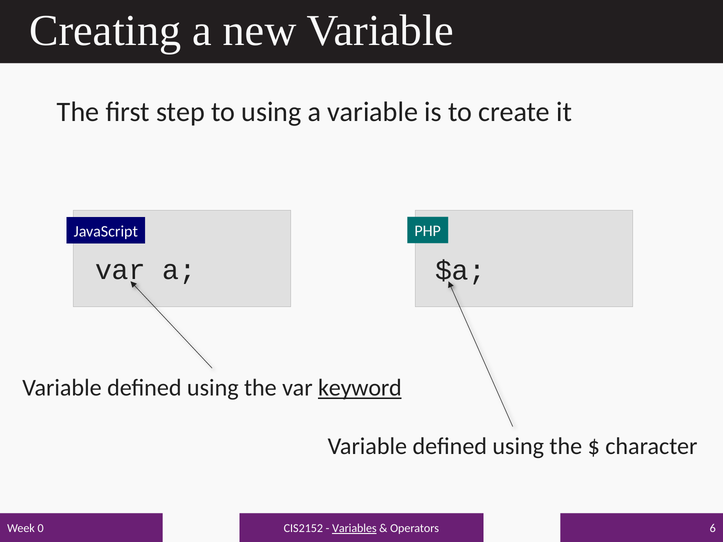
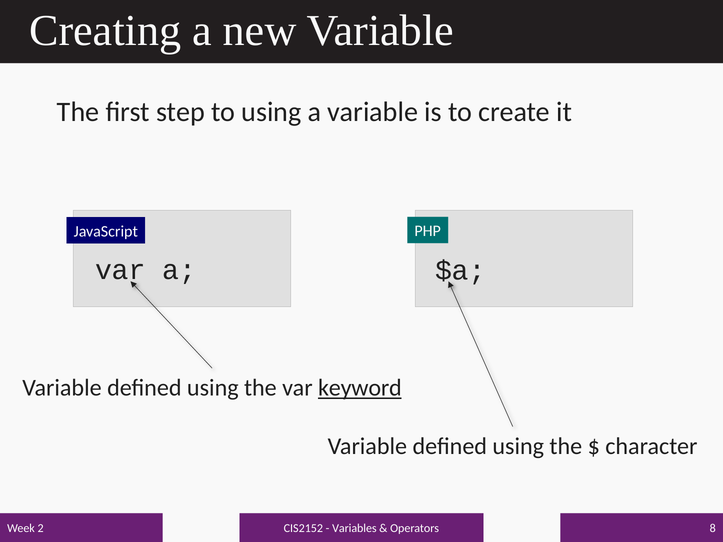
Variables underline: present -> none
6: 6 -> 8
0: 0 -> 2
